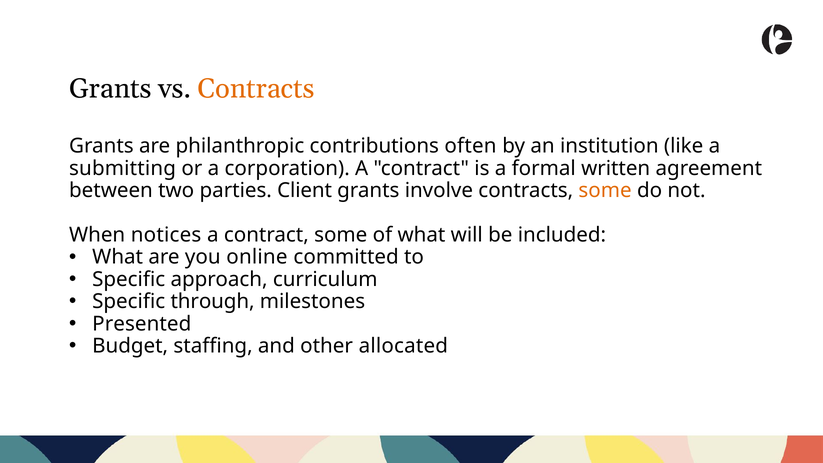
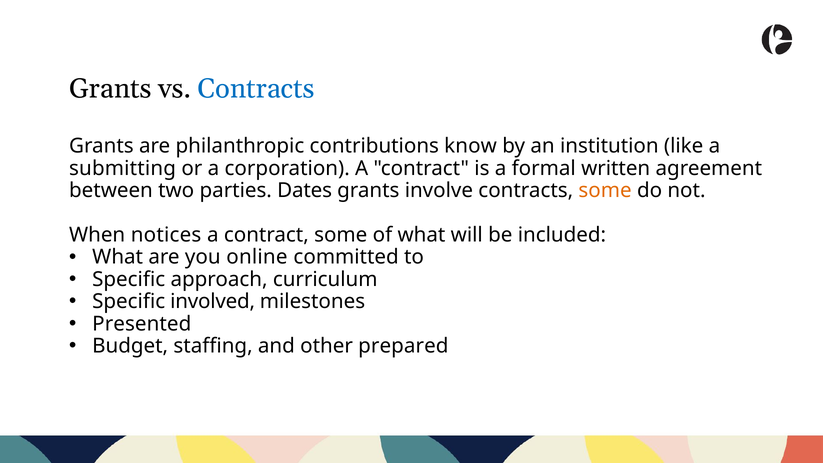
Contracts at (256, 89) colour: orange -> blue
often: often -> know
Client: Client -> Dates
through: through -> involved
allocated: allocated -> prepared
